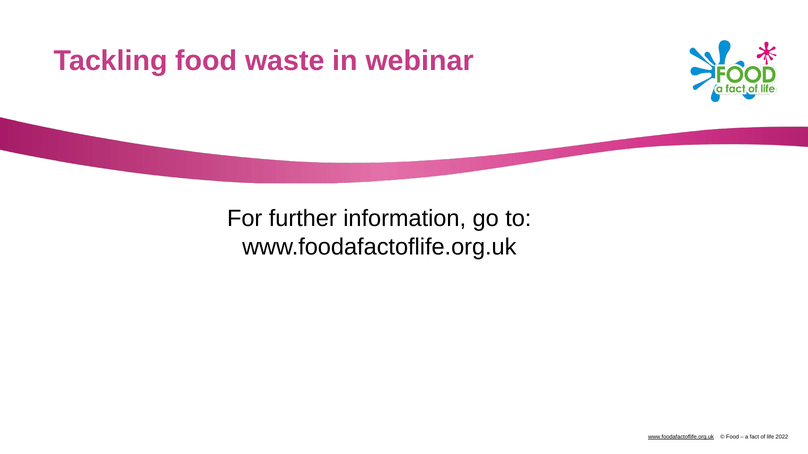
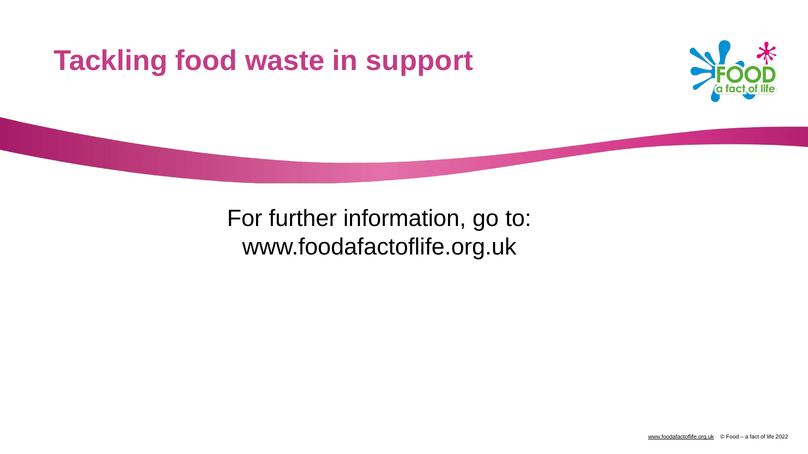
webinar: webinar -> support
